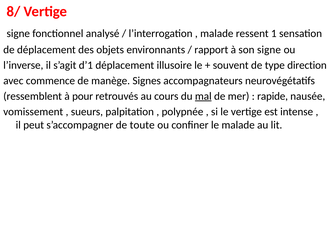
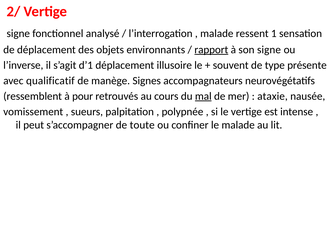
8/: 8/ -> 2/
rapport underline: none -> present
direction: direction -> présente
commence: commence -> qualificatif
rapide: rapide -> ataxie
